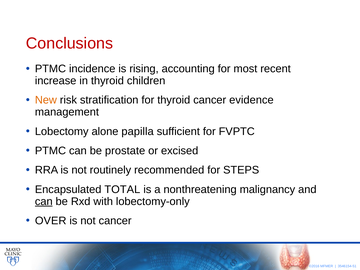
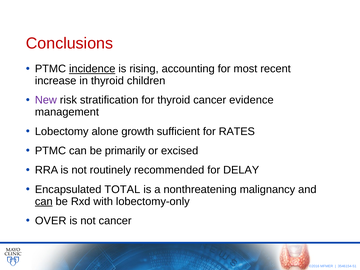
incidence underline: none -> present
New colour: orange -> purple
papilla: papilla -> growth
FVPTC: FVPTC -> RATES
prostate: prostate -> primarily
STEPS: STEPS -> DELAY
